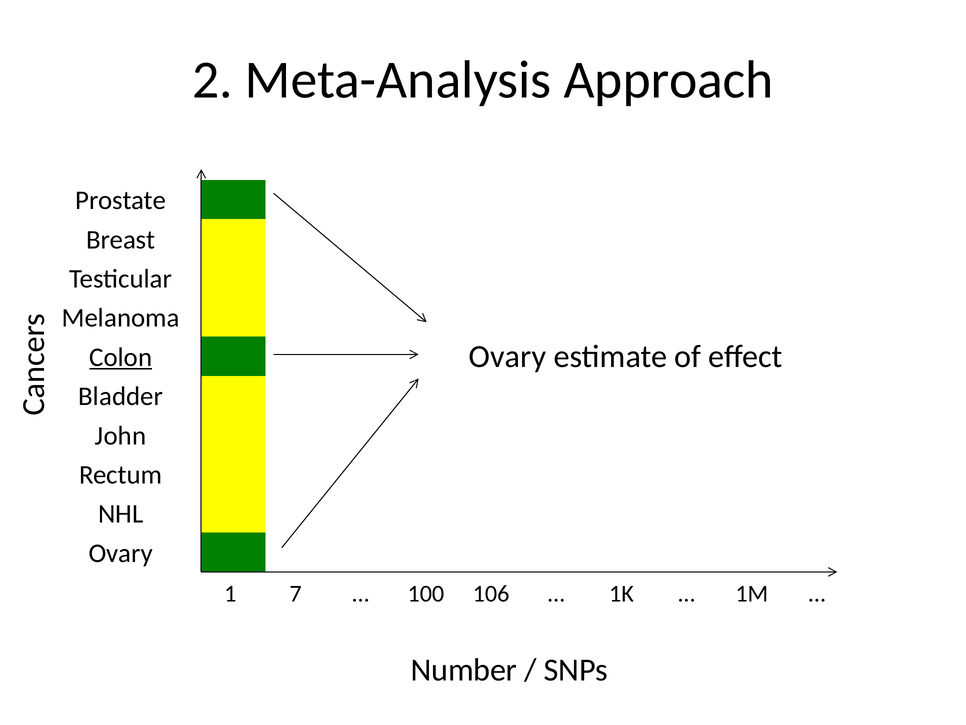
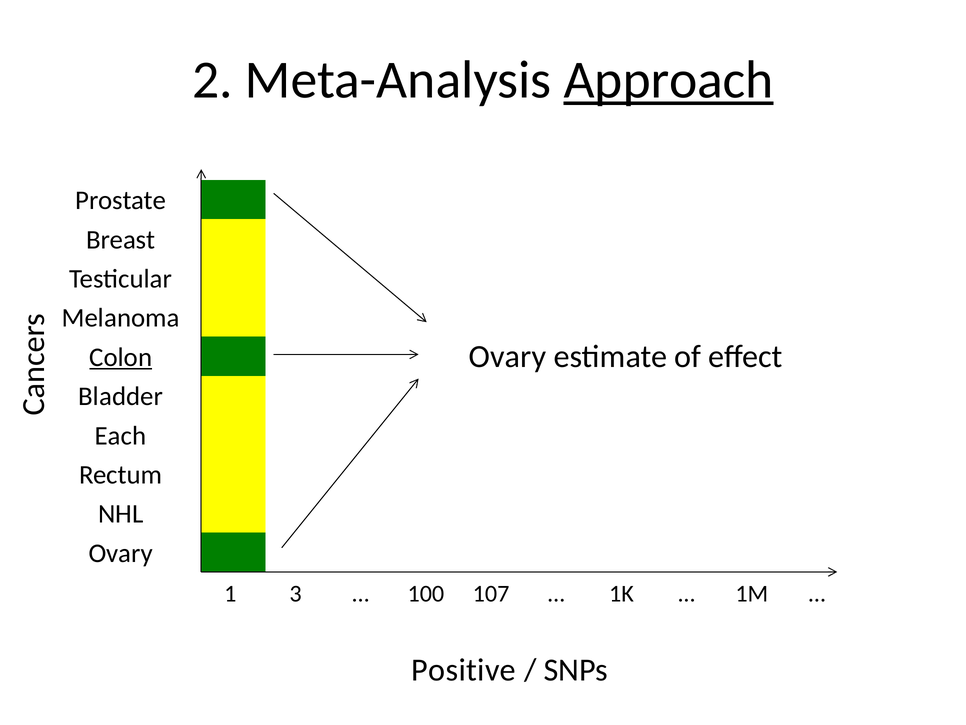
Approach underline: none -> present
John: John -> Each
7: 7 -> 3
106: 106 -> 107
Number: Number -> Positive
